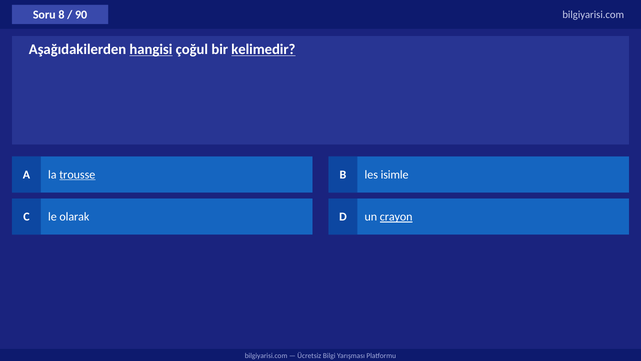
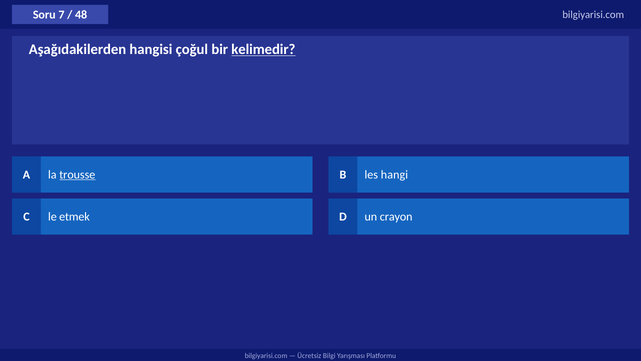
8: 8 -> 7
90: 90 -> 48
hangisi underline: present -> none
isimle: isimle -> hangi
olarak: olarak -> etmek
crayon underline: present -> none
